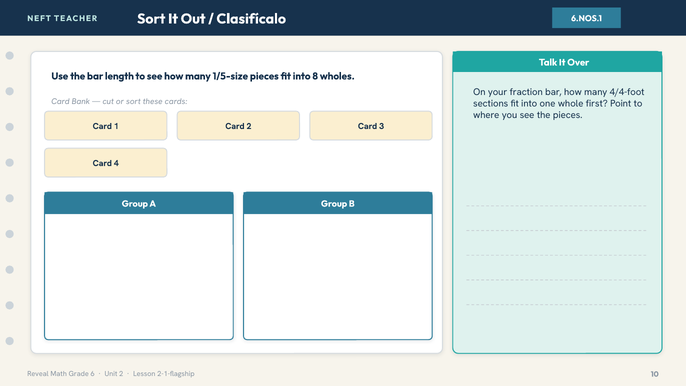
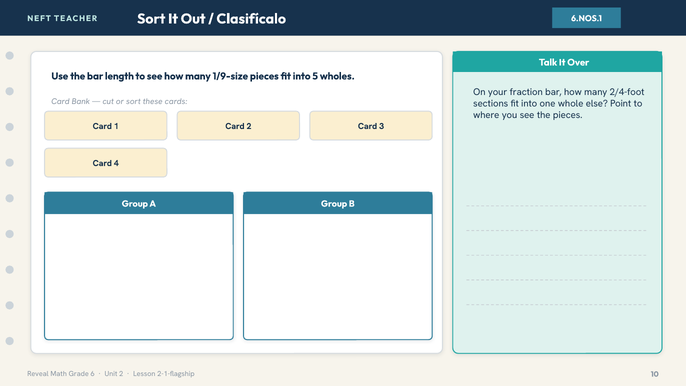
1/5-size: 1/5-size -> 1/9-size
8: 8 -> 5
4/4-foot: 4/4-foot -> 2/4-foot
first: first -> else
